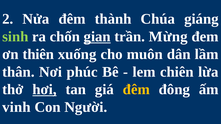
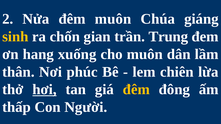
đêm thành: thành -> muôn
sinh colour: light green -> yellow
gian underline: present -> none
Mừng: Mừng -> Trung
thiên: thiên -> hang
vinh: vinh -> thấp
